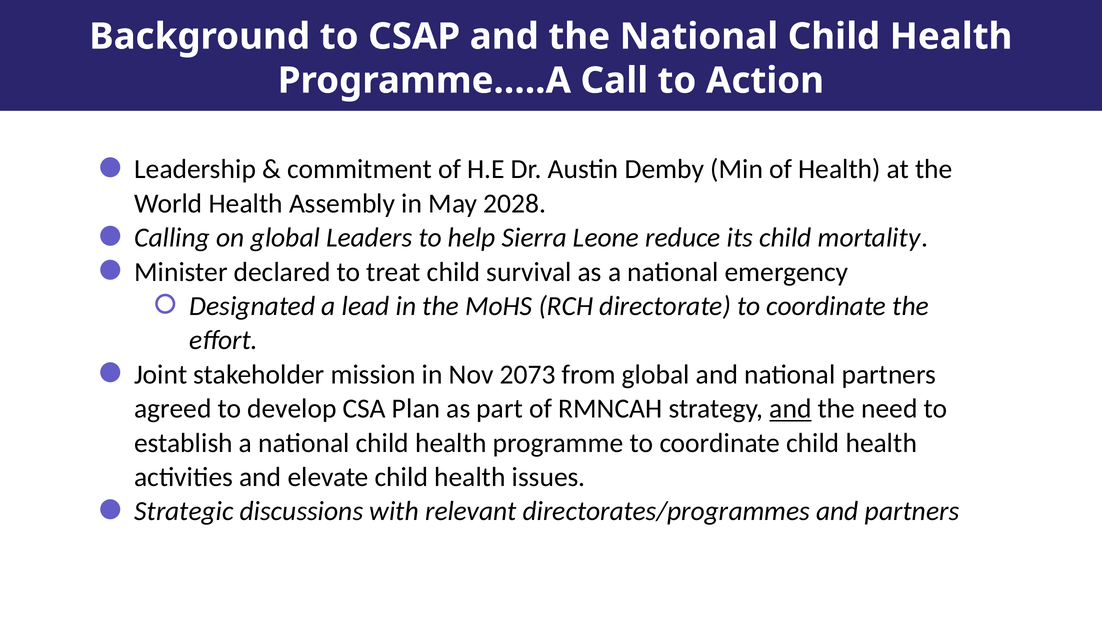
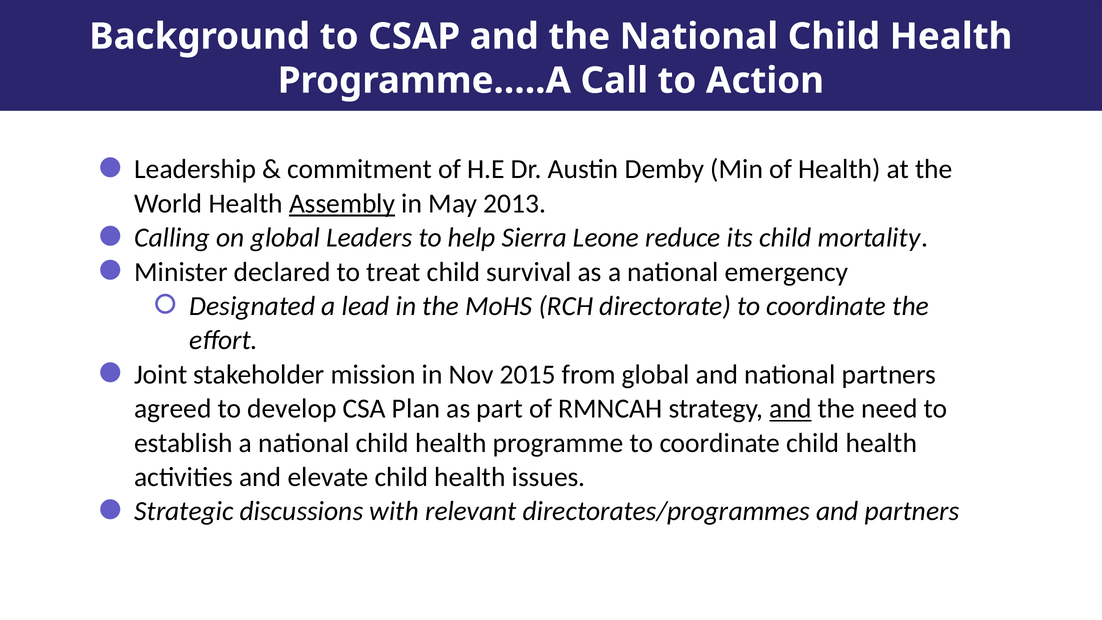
Assembly underline: none -> present
2028: 2028 -> 2013
2073: 2073 -> 2015
